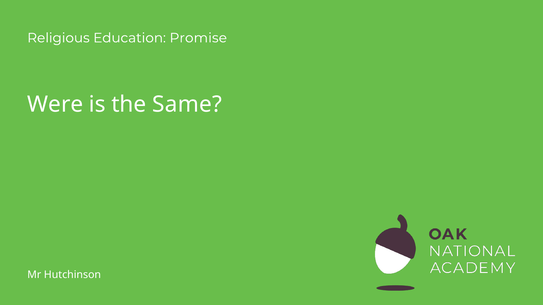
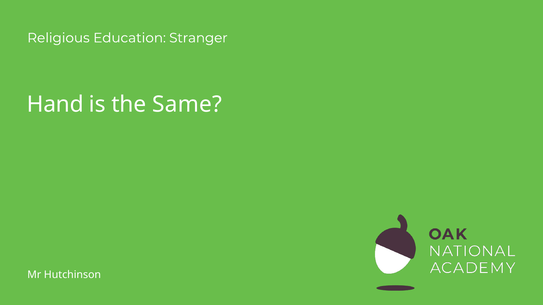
Promise: Promise -> Stranger
Were: Were -> Hand
